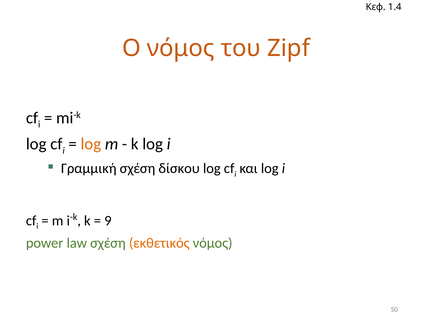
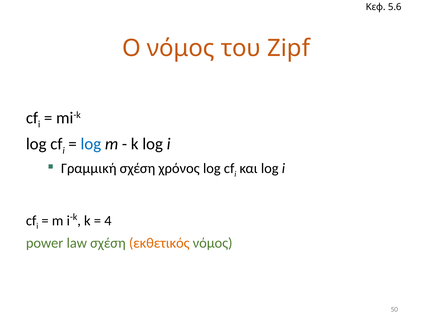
1.4: 1.4 -> 5.6
log at (91, 144) colour: orange -> blue
δίσκου: δίσκου -> χρόνος
9: 9 -> 4
